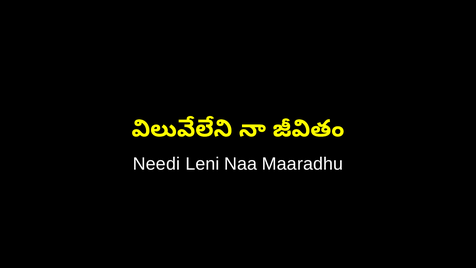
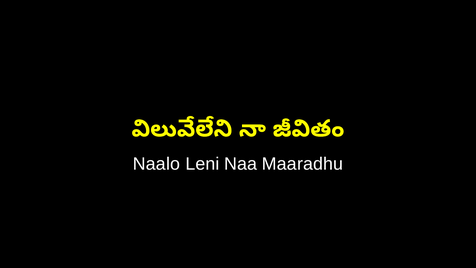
Needi: Needi -> Naalo
